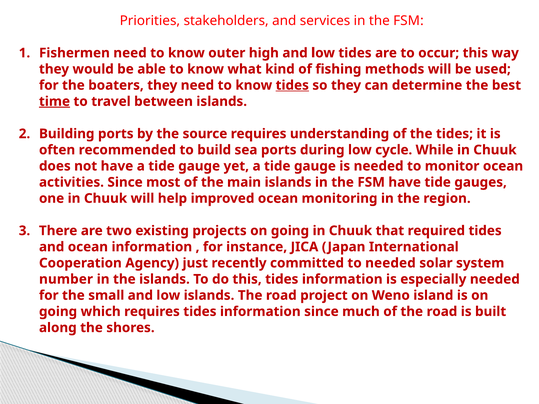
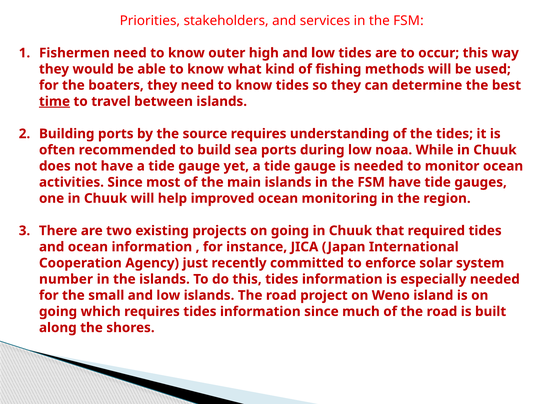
tides at (292, 85) underline: present -> none
cycle: cycle -> noaa
to needed: needed -> enforce
